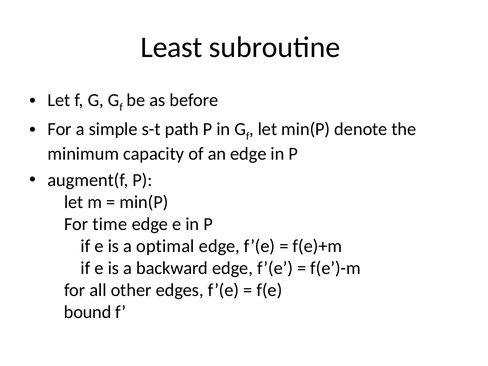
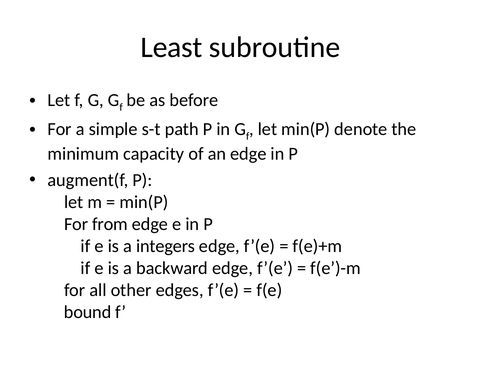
time: time -> from
optimal: optimal -> integers
